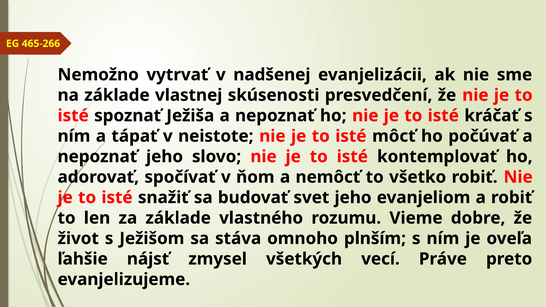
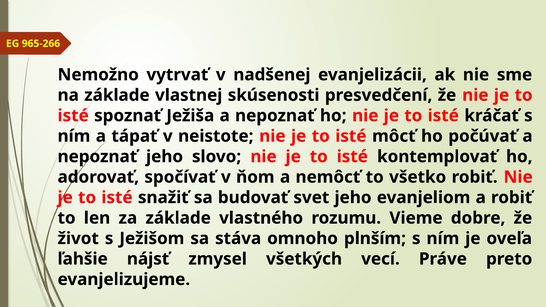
465-266: 465-266 -> 965-266
